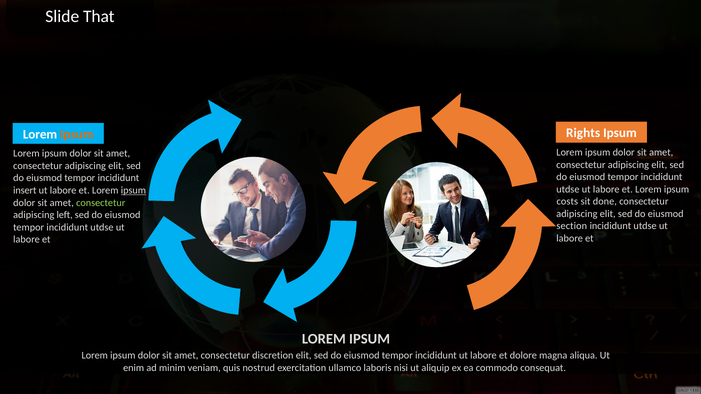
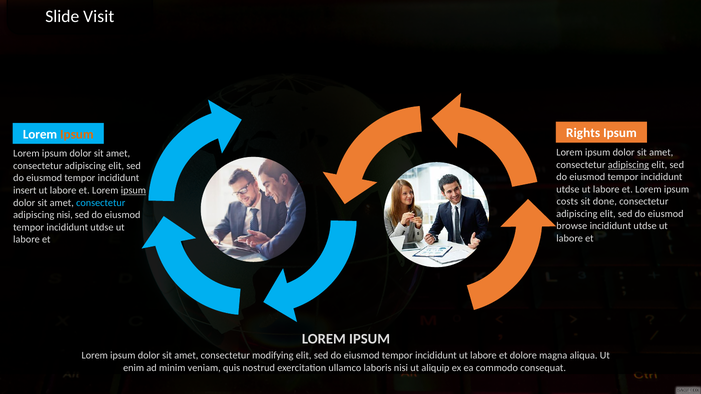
That: That -> Visit
adipiscing at (628, 165) underline: none -> present
consectetur at (101, 203) colour: light green -> light blue
adipiscing left: left -> nisi
section: section -> browse
discretion: discretion -> modifying
